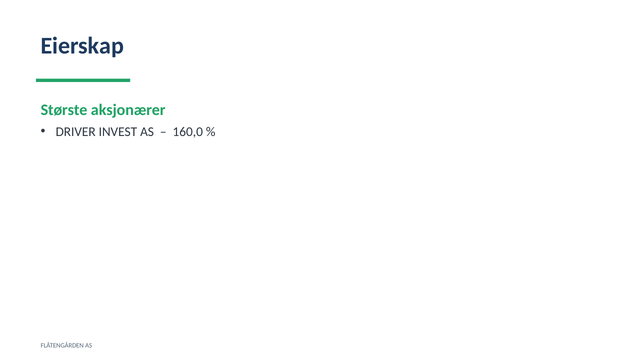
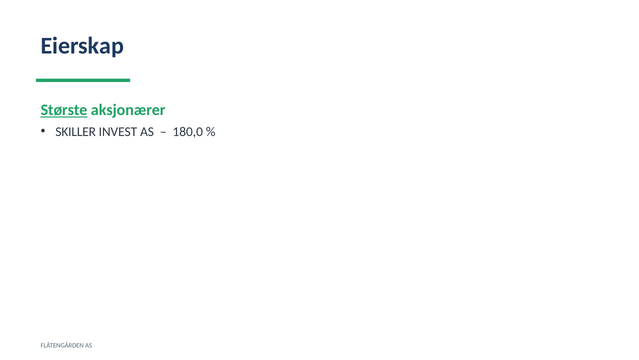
Største underline: none -> present
DRIVER: DRIVER -> SKILLER
160,0: 160,0 -> 180,0
